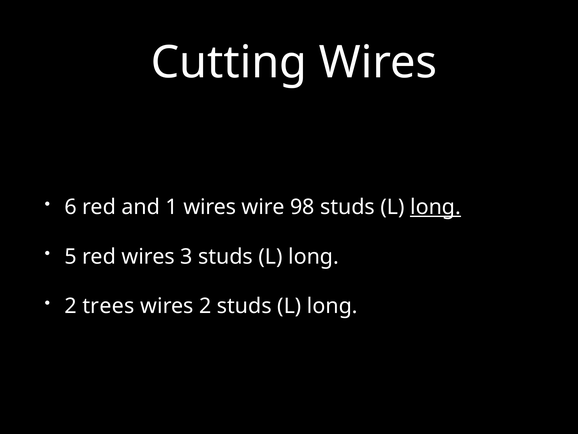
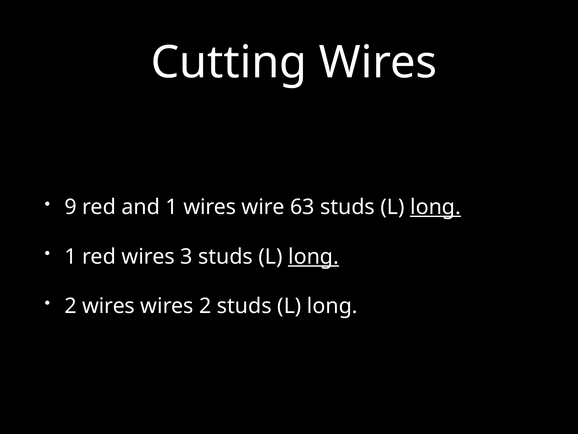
6: 6 -> 9
98: 98 -> 63
5 at (70, 256): 5 -> 1
long at (314, 256) underline: none -> present
2 trees: trees -> wires
